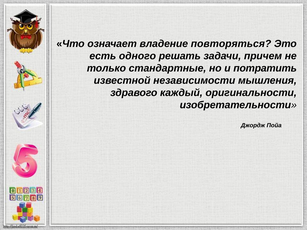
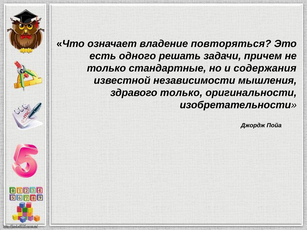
потратить: потратить -> содержания
здравого каждый: каждый -> только
